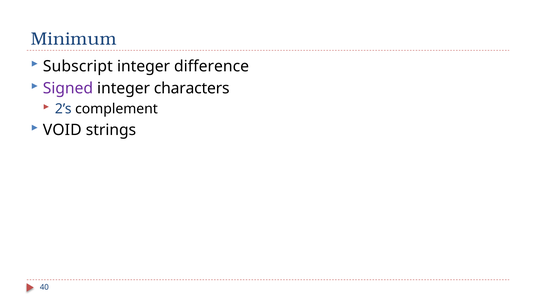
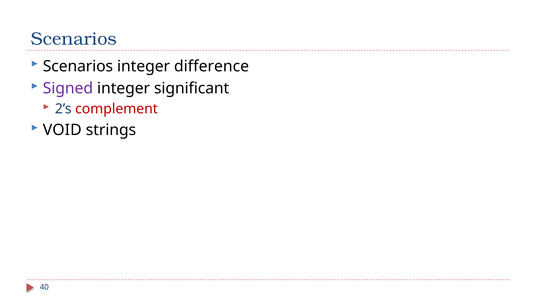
Minimum at (74, 39): Minimum -> Scenarios
Subscript at (78, 66): Subscript -> Scenarios
characters: characters -> significant
complement colour: black -> red
